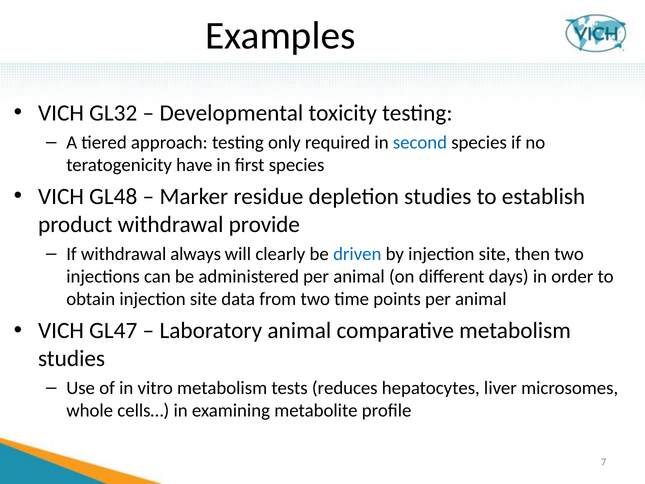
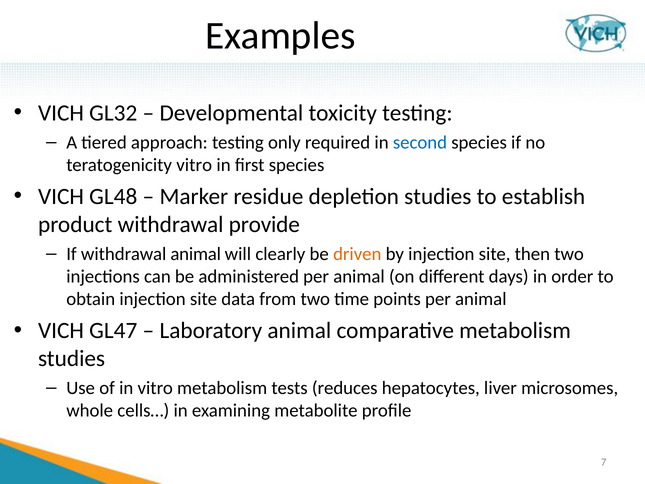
teratogenicity have: have -> vitro
withdrawal always: always -> animal
driven colour: blue -> orange
